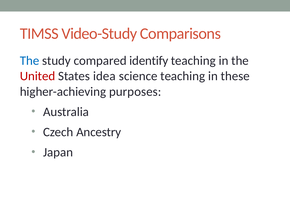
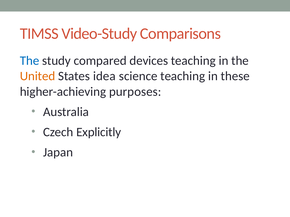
identify: identify -> devices
United colour: red -> orange
Ancestry: Ancestry -> Explicitly
